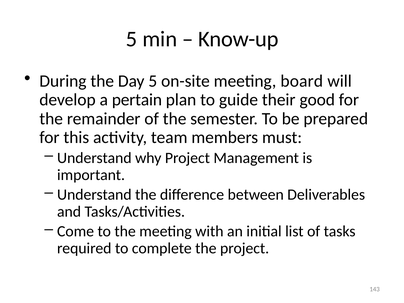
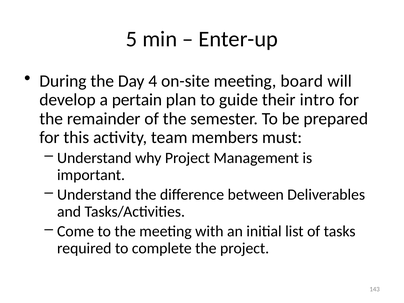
Know-up: Know-up -> Enter-up
Day 5: 5 -> 4
good: good -> intro
